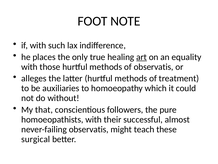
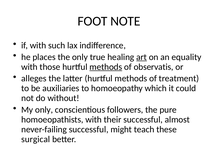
methods at (106, 67) underline: none -> present
My that: that -> only
never-failing observatis: observatis -> successful
